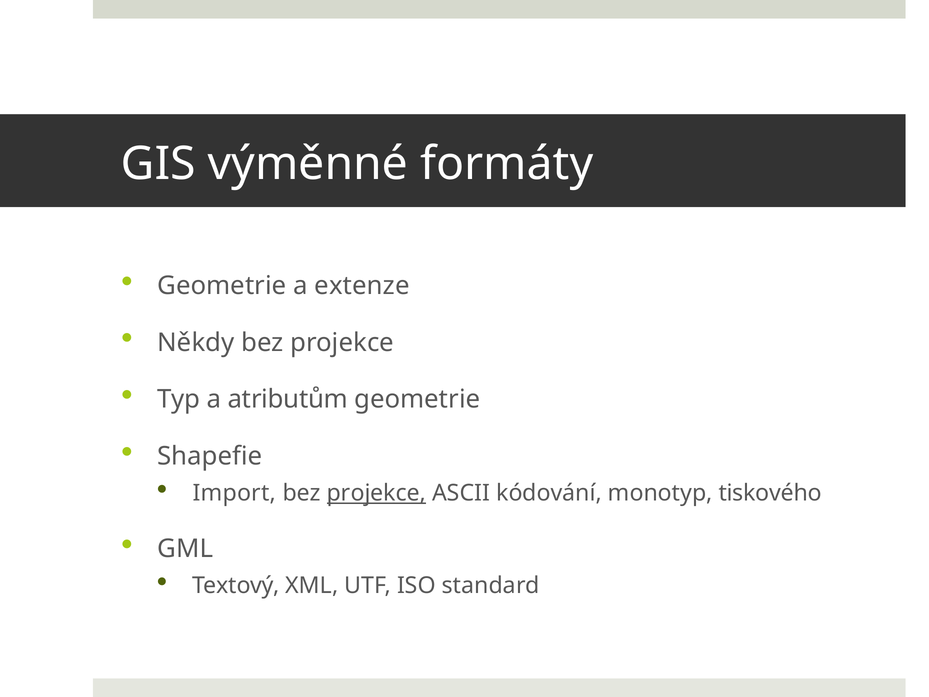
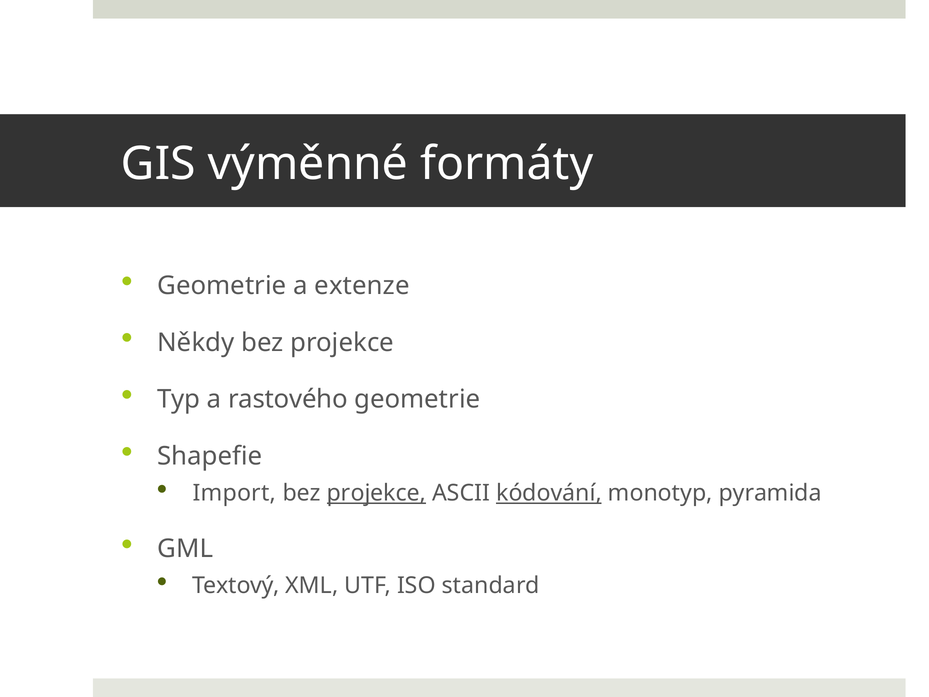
atributům: atributům -> rastového
kódování underline: none -> present
tiskového: tiskového -> pyramida
